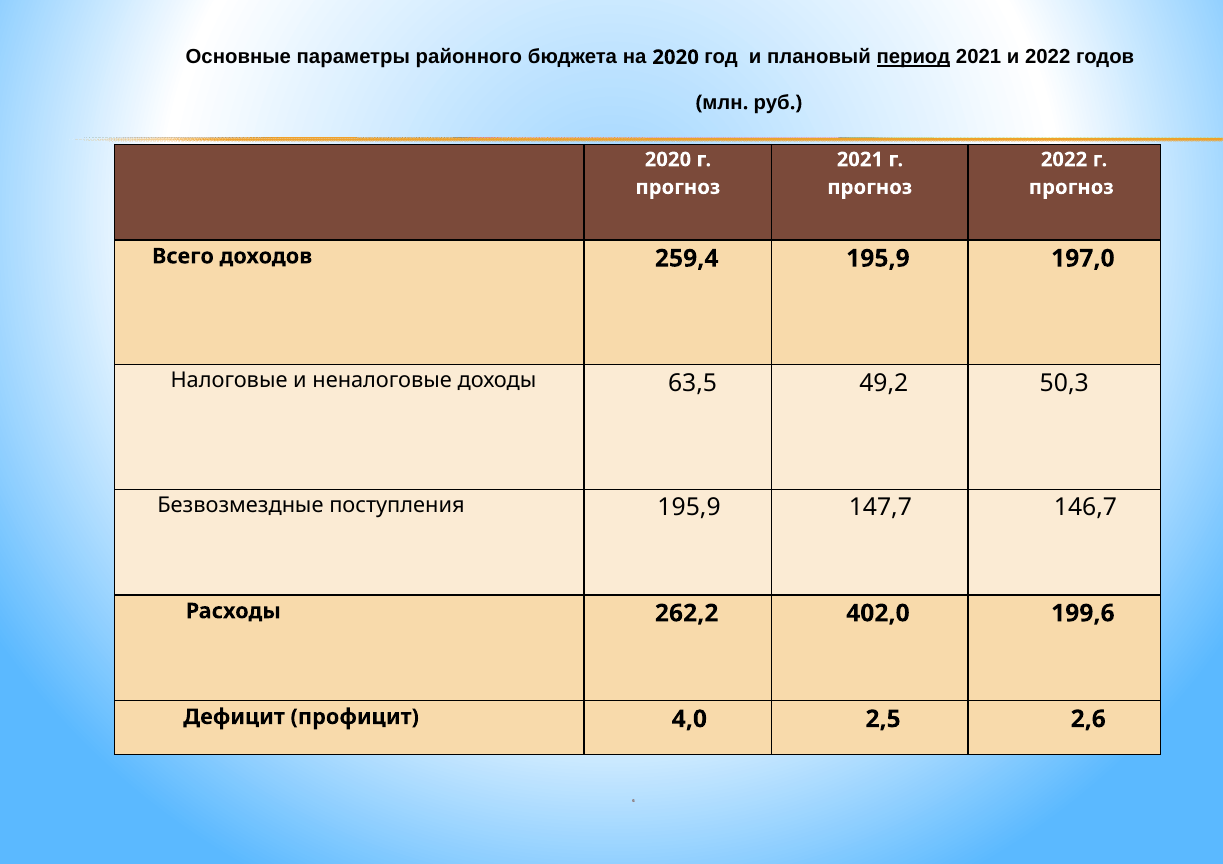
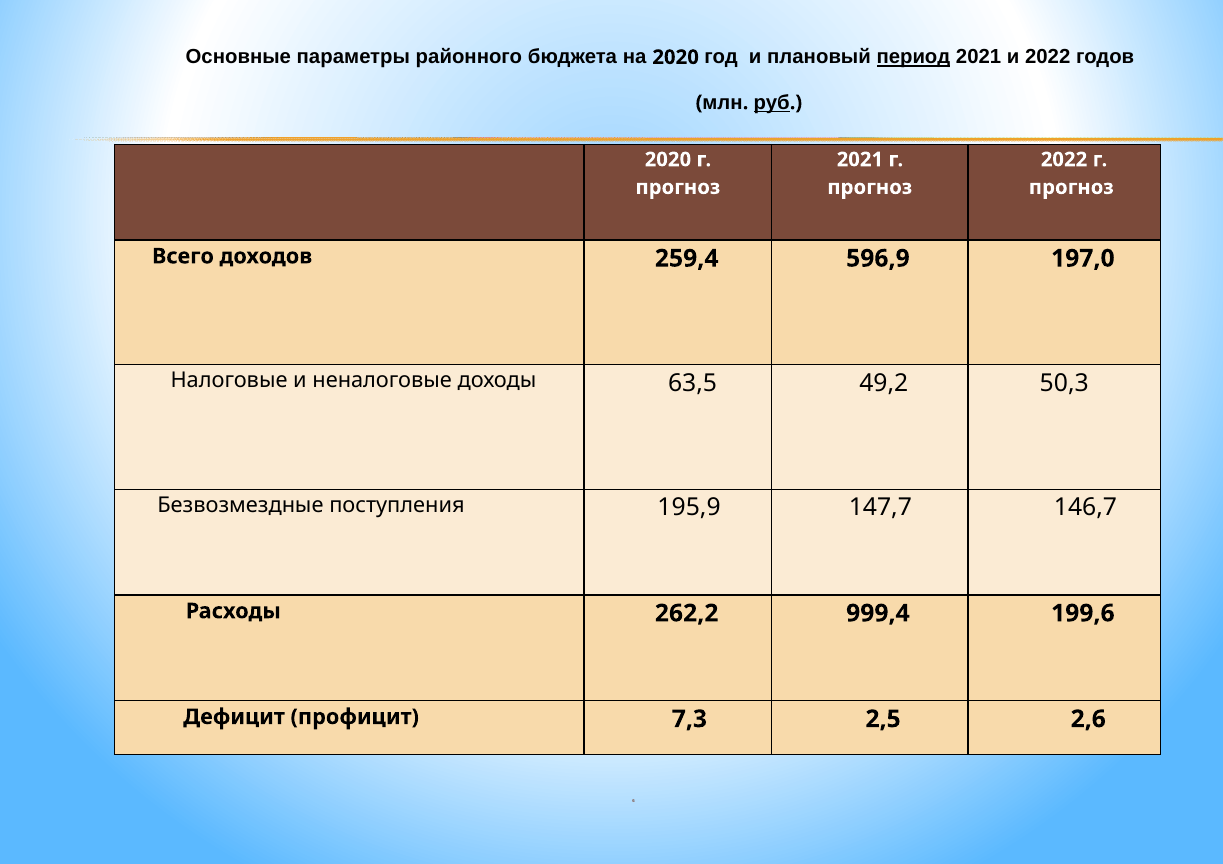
руб underline: none -> present
259,4 195,9: 195,9 -> 596,9
402,0: 402,0 -> 999,4
4,0: 4,0 -> 7,3
